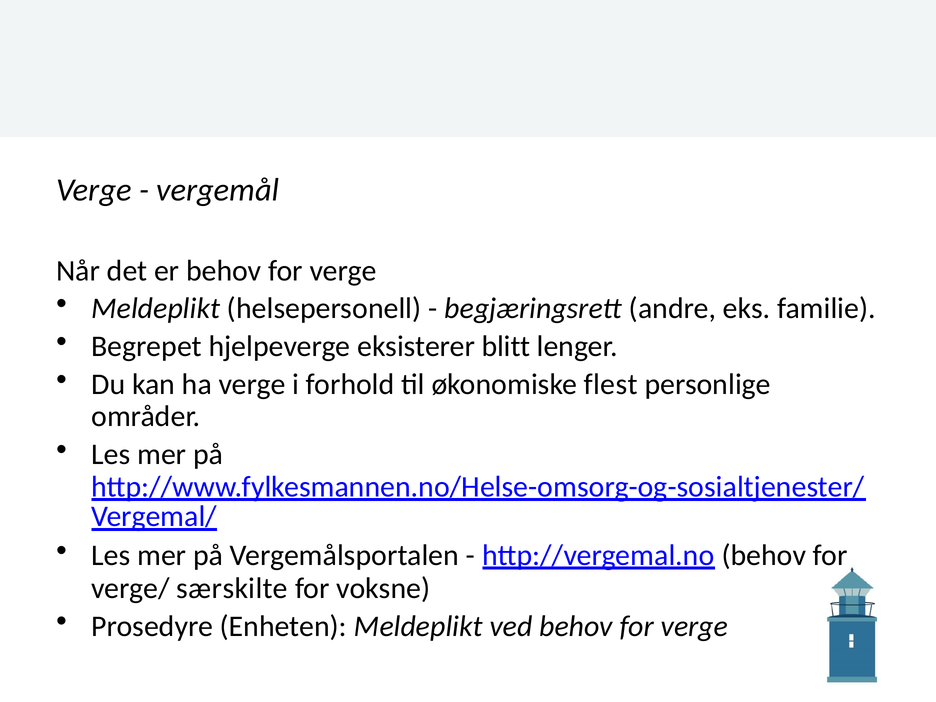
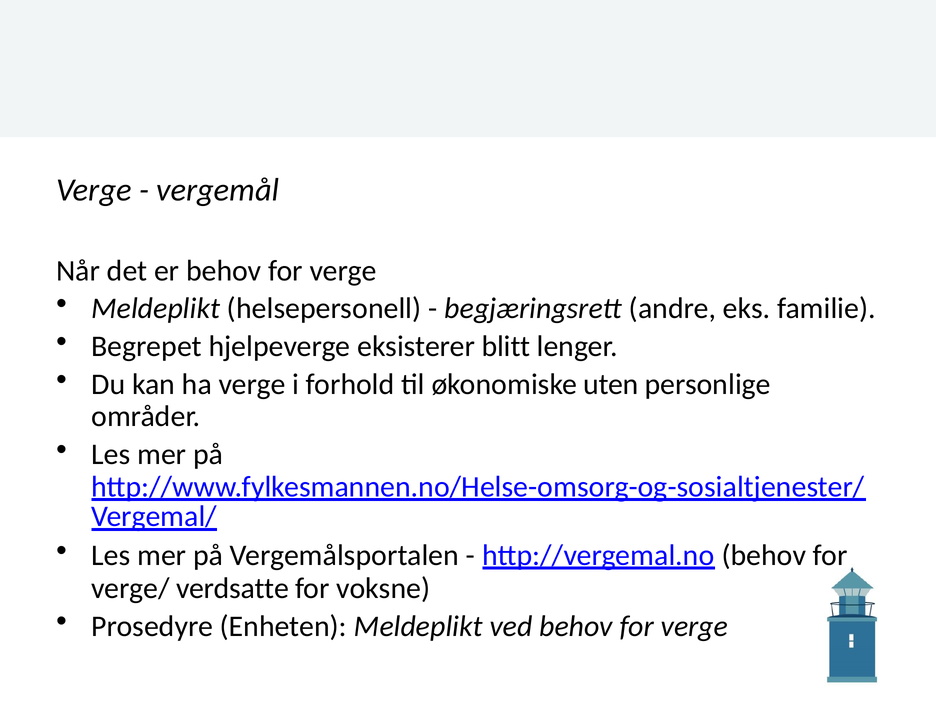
flest: flest -> uten
særskilte: særskilte -> verdsatte
